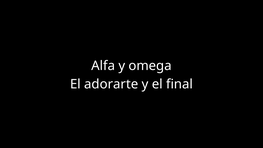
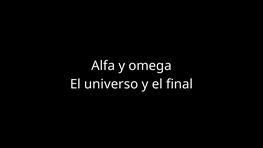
adorarte: adorarte -> universo
